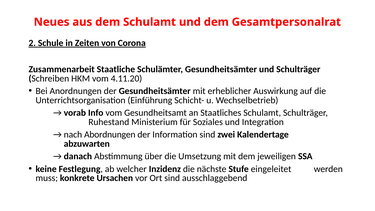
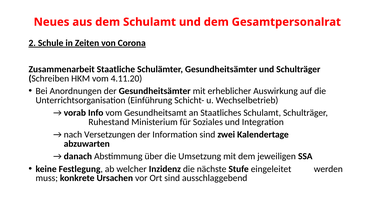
Abordnungen: Abordnungen -> Versetzungen
